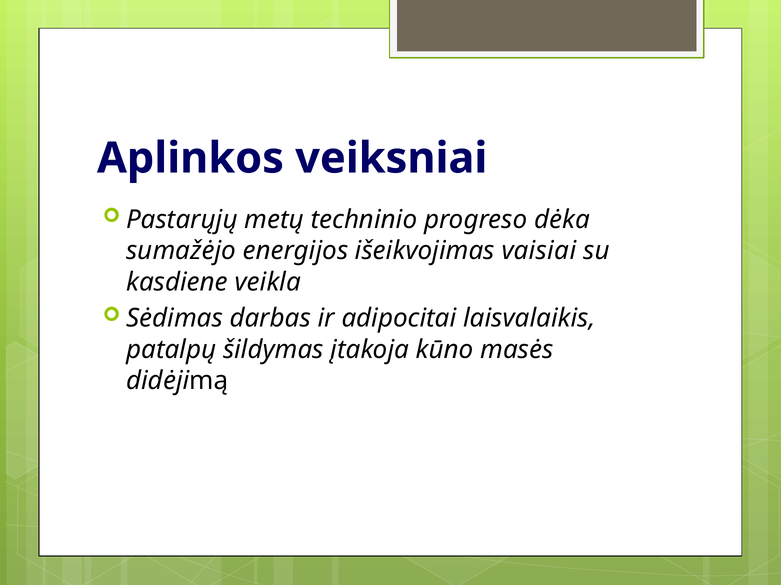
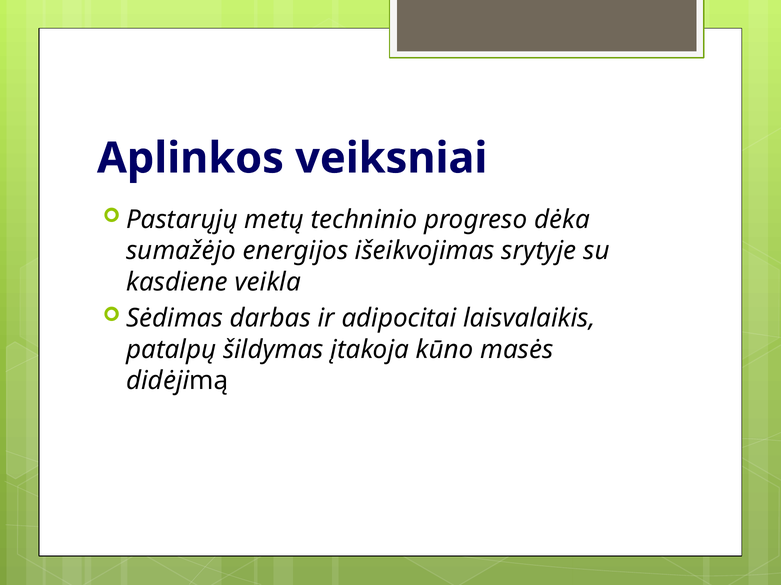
vaisiai: vaisiai -> srytyje
